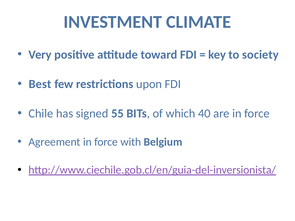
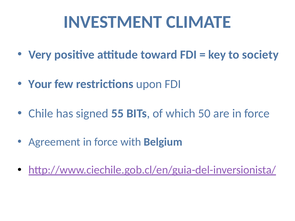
Best: Best -> Your
40: 40 -> 50
